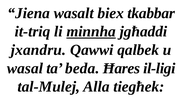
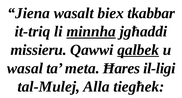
jxandru: jxandru -> missieru
qalbek underline: none -> present
beda: beda -> meta
